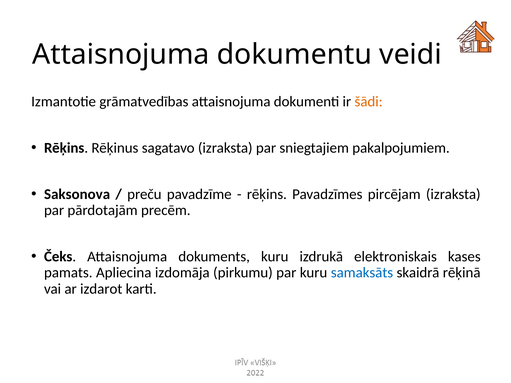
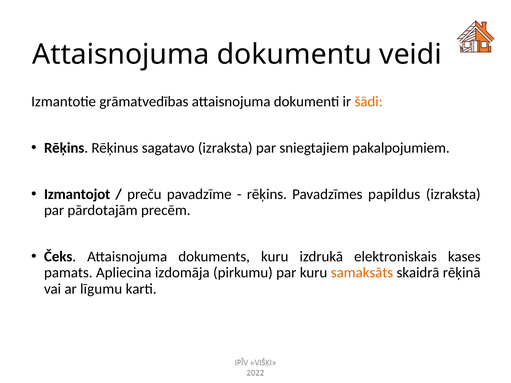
Saksonova: Saksonova -> Izmantojot
pircējam: pircējam -> papildus
samaksāts colour: blue -> orange
izdarot: izdarot -> līgumu
